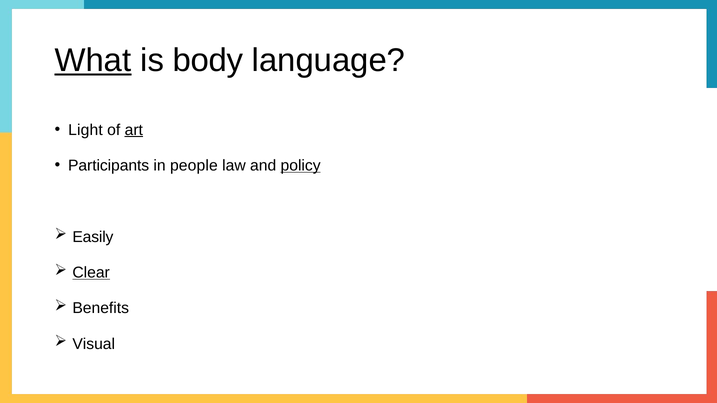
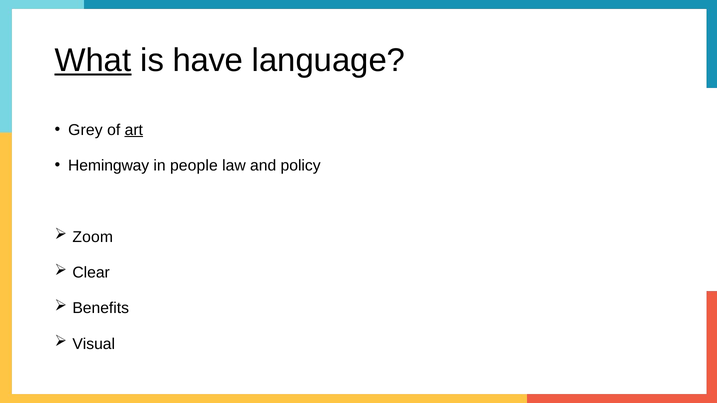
body: body -> have
Light: Light -> Grey
Participants: Participants -> Hemingway
policy underline: present -> none
Easily: Easily -> Zoom
Clear underline: present -> none
